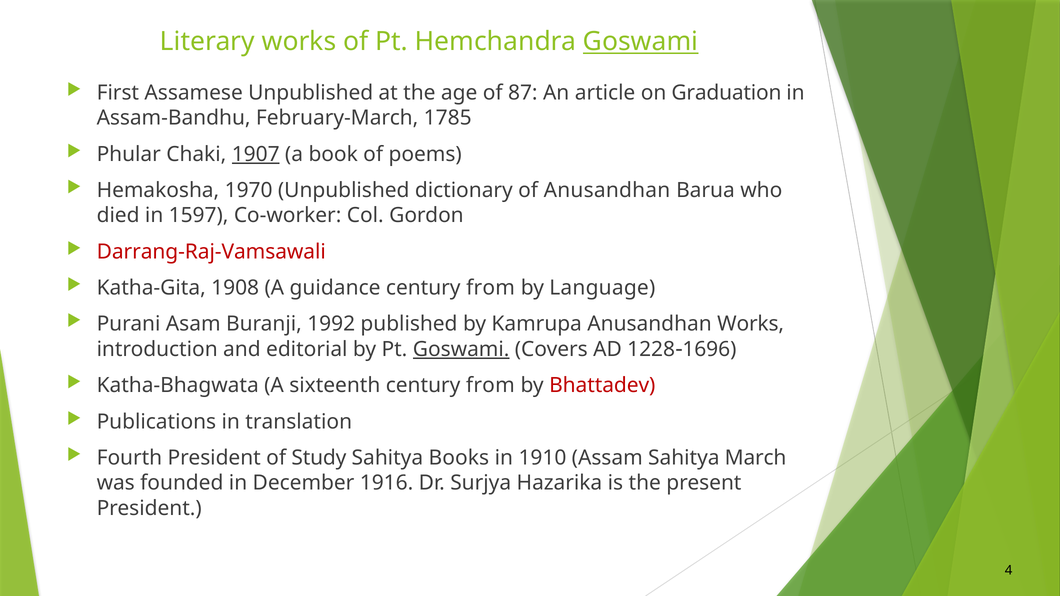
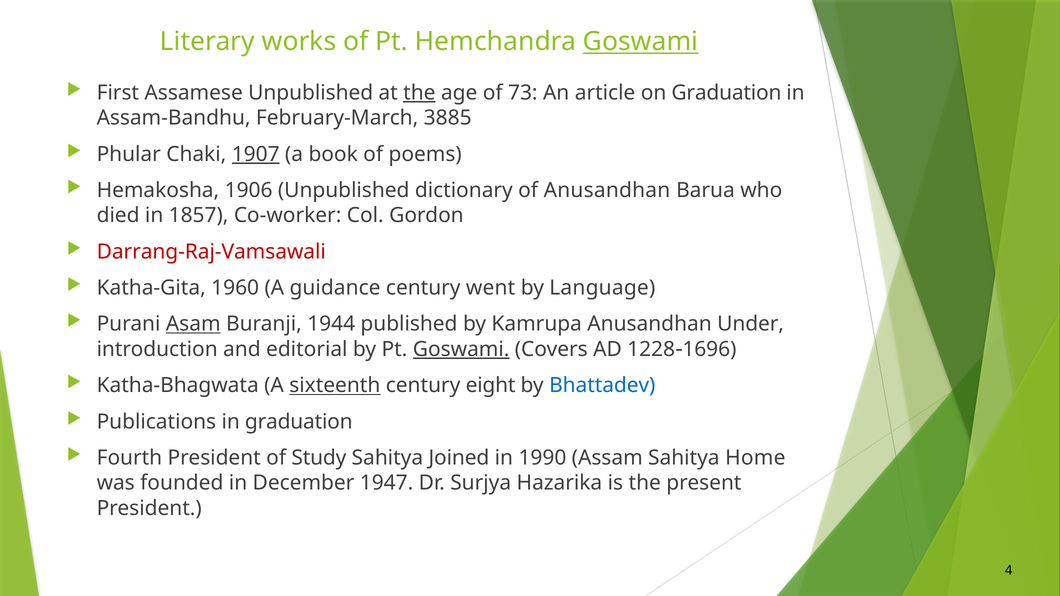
the at (419, 93) underline: none -> present
87: 87 -> 73
1785: 1785 -> 3885
1970: 1970 -> 1906
1597: 1597 -> 1857
1908: 1908 -> 1960
from at (491, 288): from -> went
Asam underline: none -> present
1992: 1992 -> 1944
Anusandhan Works: Works -> Under
sixteenth underline: none -> present
from at (490, 386): from -> eight
Bhattadev colour: red -> blue
in translation: translation -> graduation
Books: Books -> Joined
1910: 1910 -> 1990
March: March -> Home
1916: 1916 -> 1947
